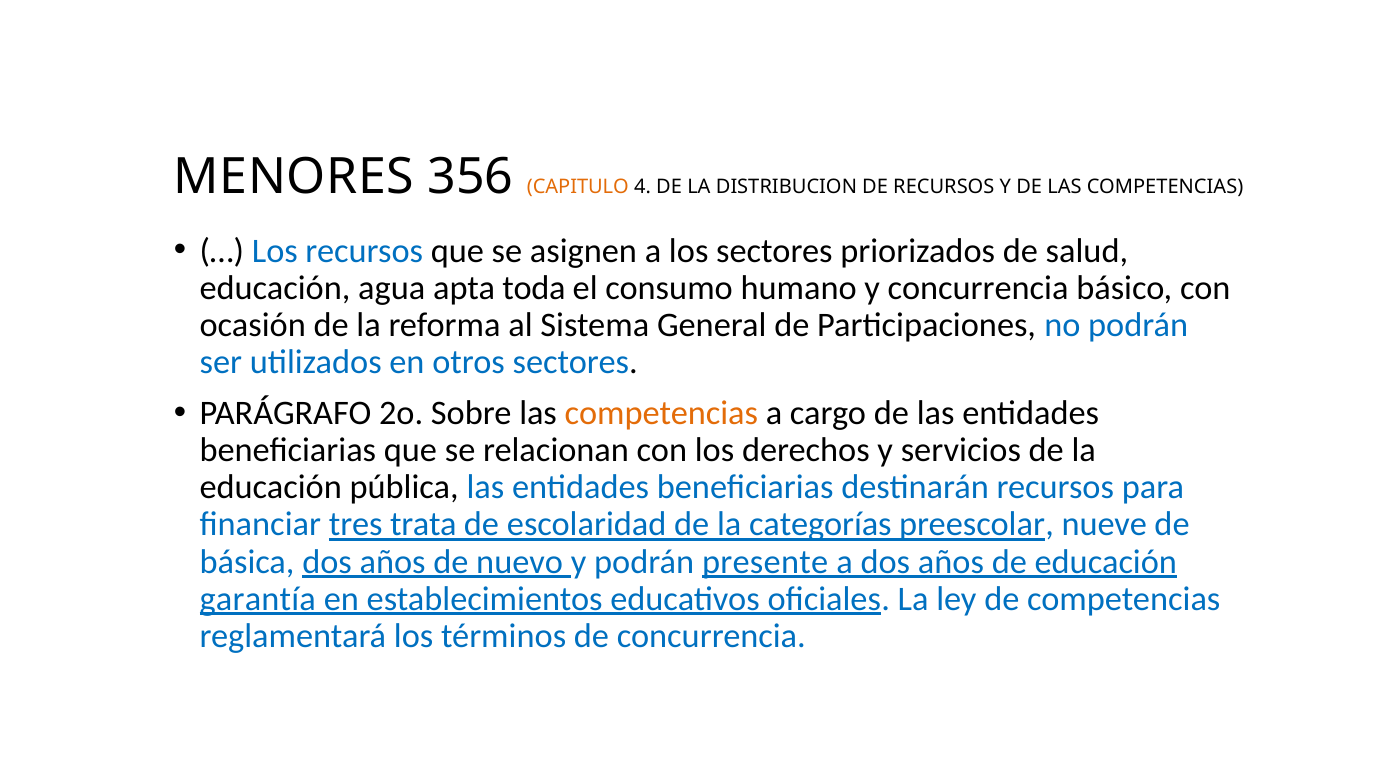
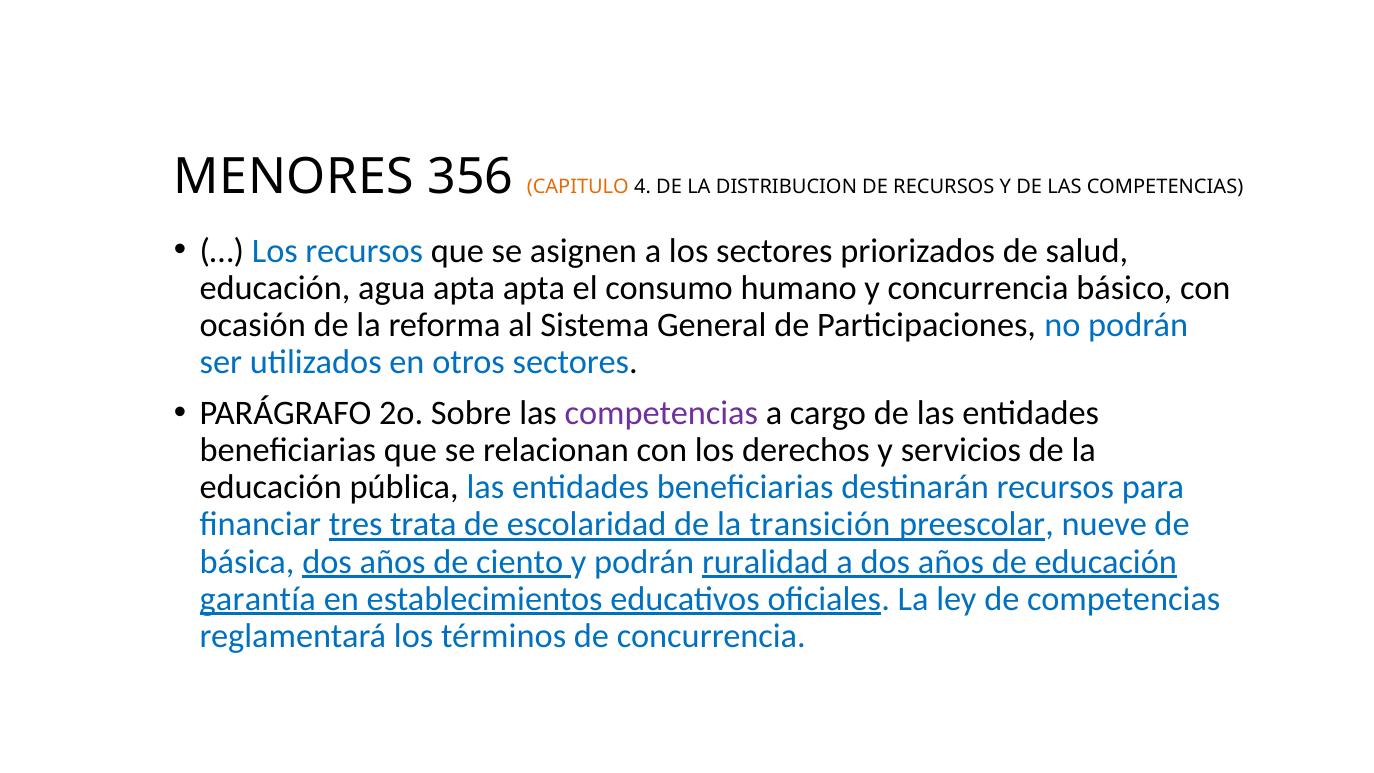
apta toda: toda -> apta
competencias at (661, 413) colour: orange -> purple
categorías: categorías -> transición
nuevo: nuevo -> ciento
presente: presente -> ruralidad
